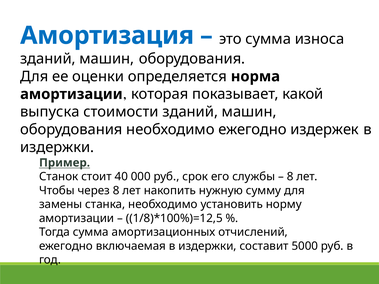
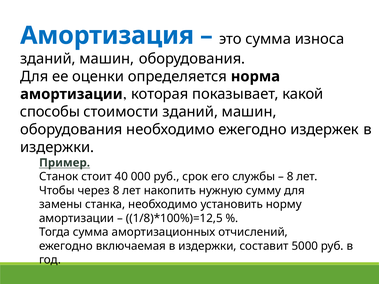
выпуска: выпуска -> способы
